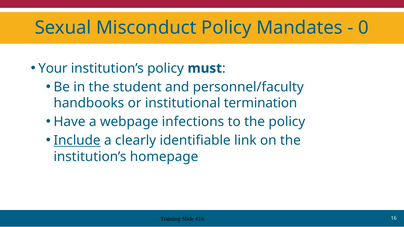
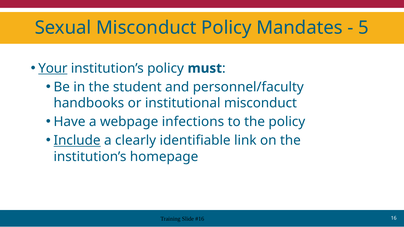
0: 0 -> 5
Your underline: none -> present
institutional termination: termination -> misconduct
